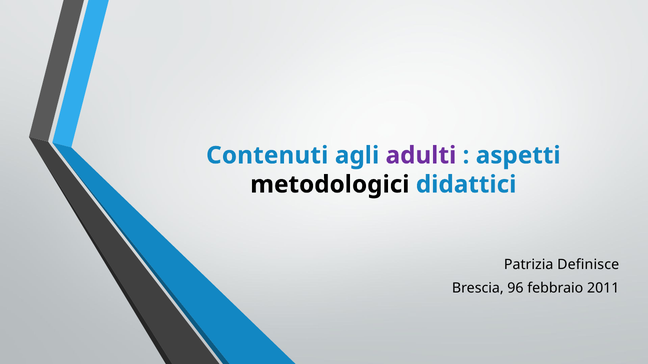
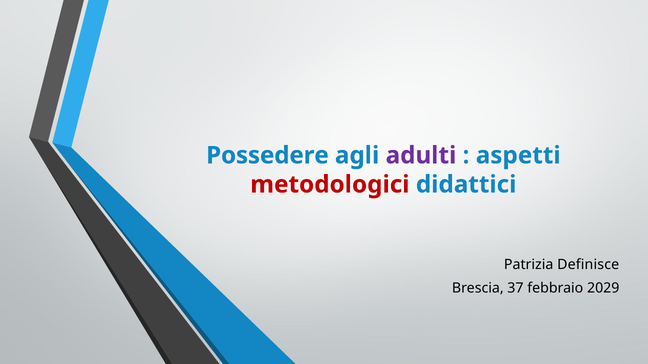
Contenuti: Contenuti -> Possedere
metodologici colour: black -> red
96: 96 -> 37
2011: 2011 -> 2029
